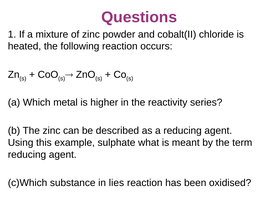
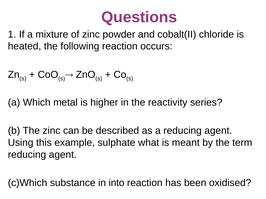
lies: lies -> into
